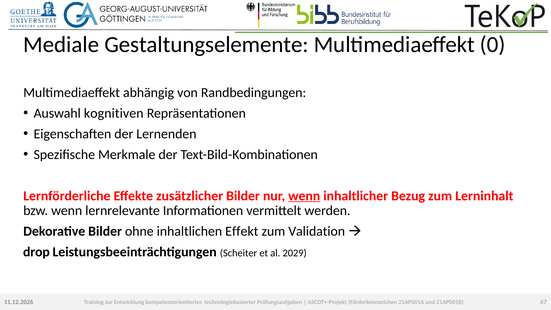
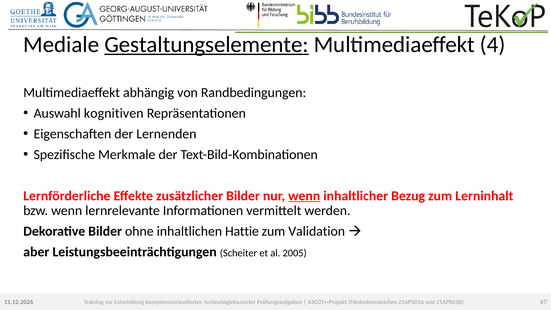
Gestaltungselemente underline: none -> present
0: 0 -> 4
Effekt: Effekt -> Hattie
drop: drop -> aber
2029: 2029 -> 2005
